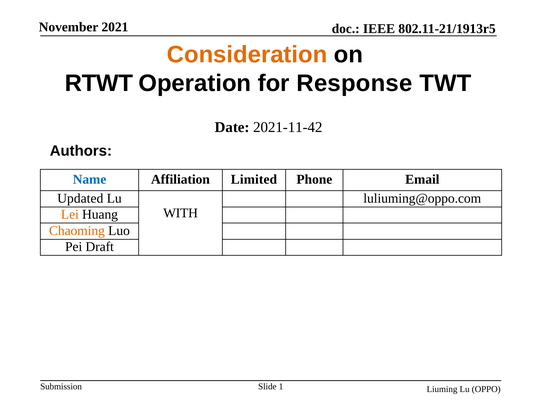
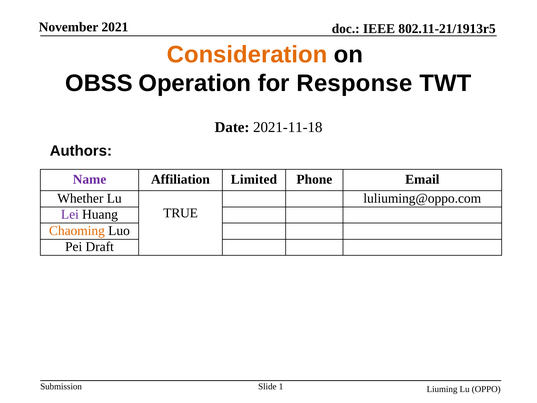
RTWT: RTWT -> OBSS
2021-11-42: 2021-11-42 -> 2021-11-18
Name colour: blue -> purple
Updated: Updated -> Whether
WITH: WITH -> TRUE
Lei colour: orange -> purple
